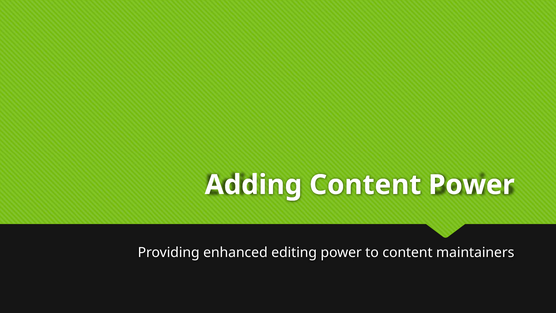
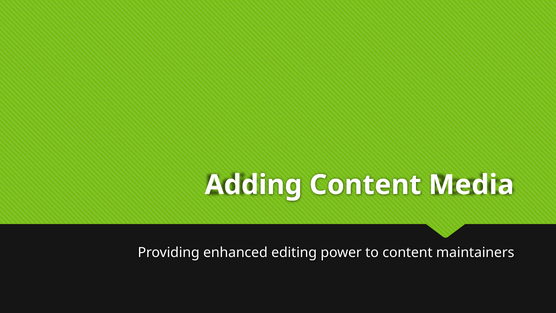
Content Power: Power -> Media
